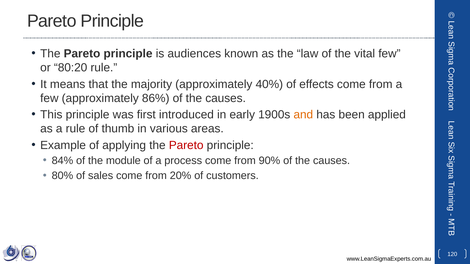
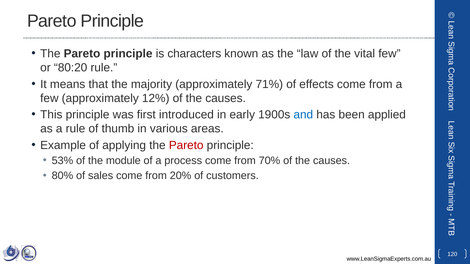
audiences: audiences -> characters
40%: 40% -> 71%
86%: 86% -> 12%
and colour: orange -> blue
84%: 84% -> 53%
90%: 90% -> 70%
